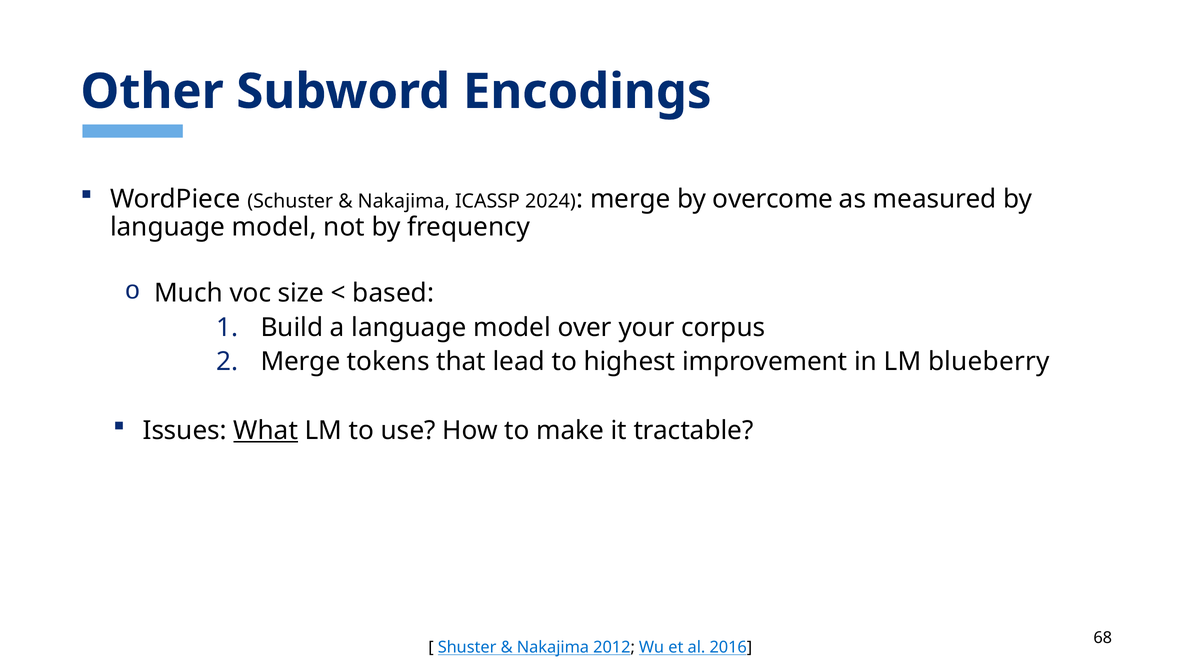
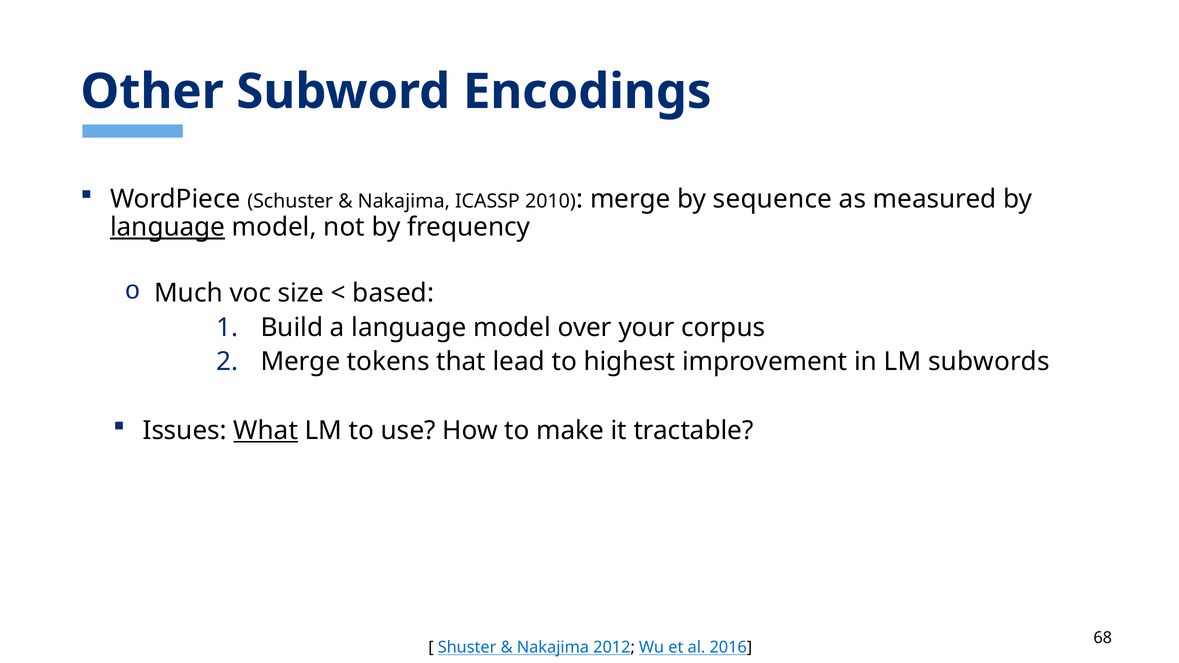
2024: 2024 -> 2010
overcome: overcome -> sequence
language at (168, 227) underline: none -> present
blueberry: blueberry -> subwords
